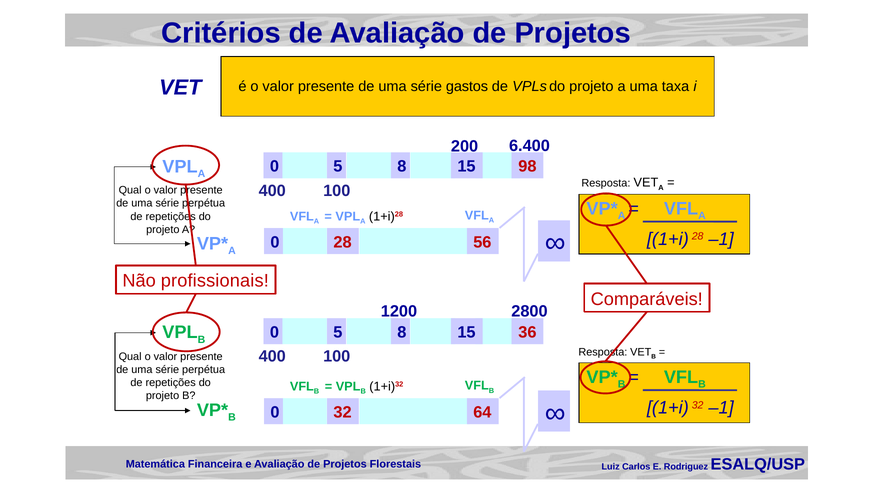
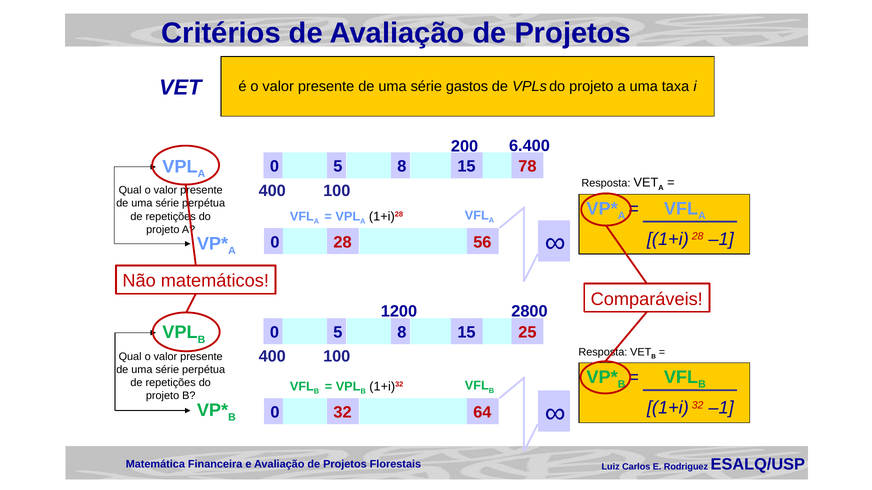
98: 98 -> 78
profissionais: profissionais -> matemáticos
36: 36 -> 25
